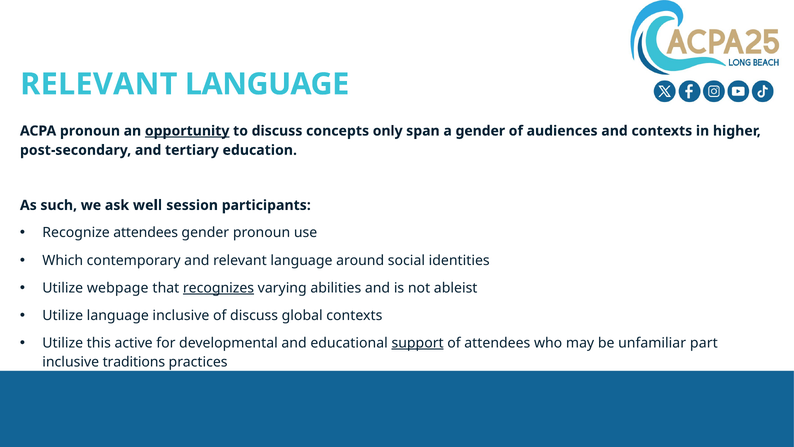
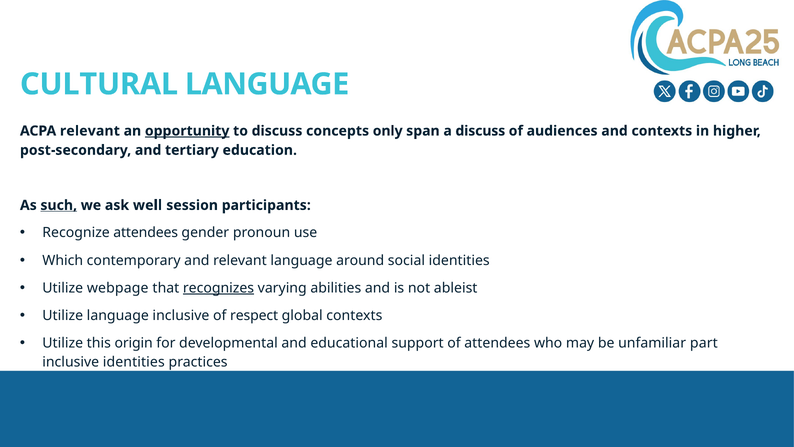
RELEVANT at (99, 84): RELEVANT -> CULTURAL
ACPA pronoun: pronoun -> relevant
a gender: gender -> discuss
such underline: none -> present
of discuss: discuss -> respect
active: active -> origin
support underline: present -> none
inclusive traditions: traditions -> identities
